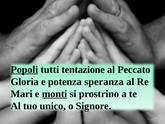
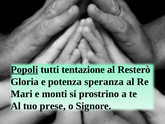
Peccato: Peccato -> Resterò
monti underline: present -> none
unico: unico -> prese
